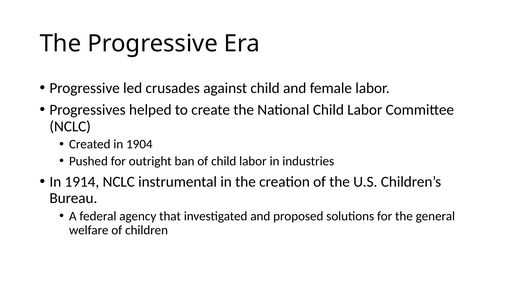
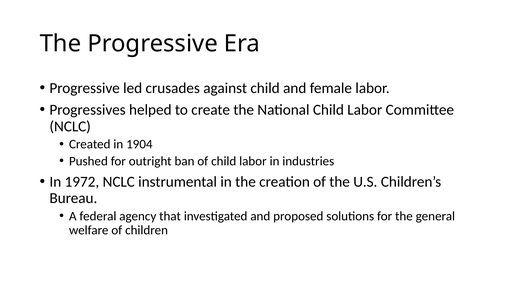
1914: 1914 -> 1972
